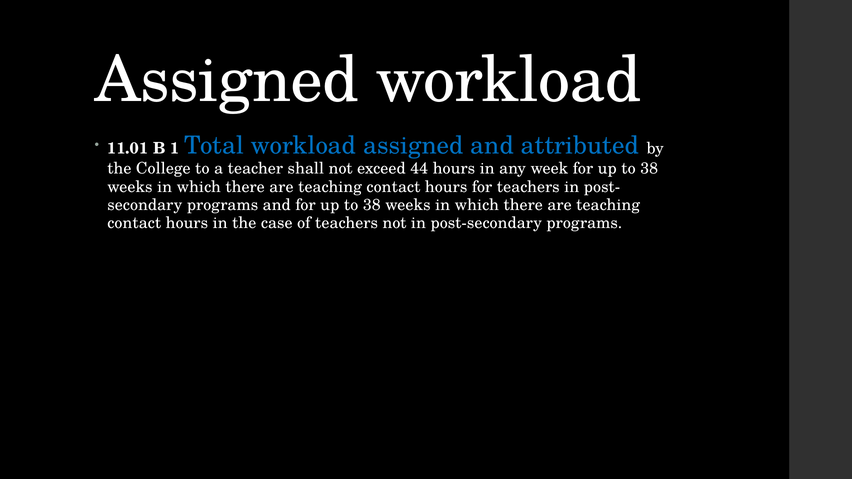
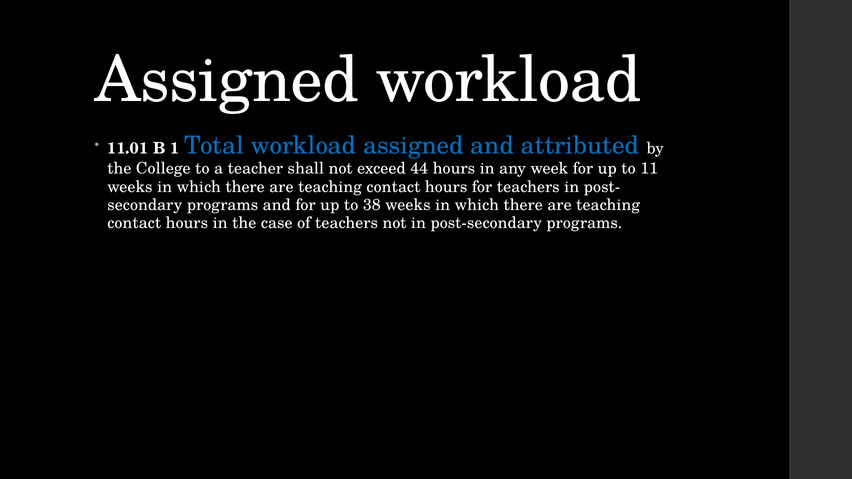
38 at (649, 169): 38 -> 11
